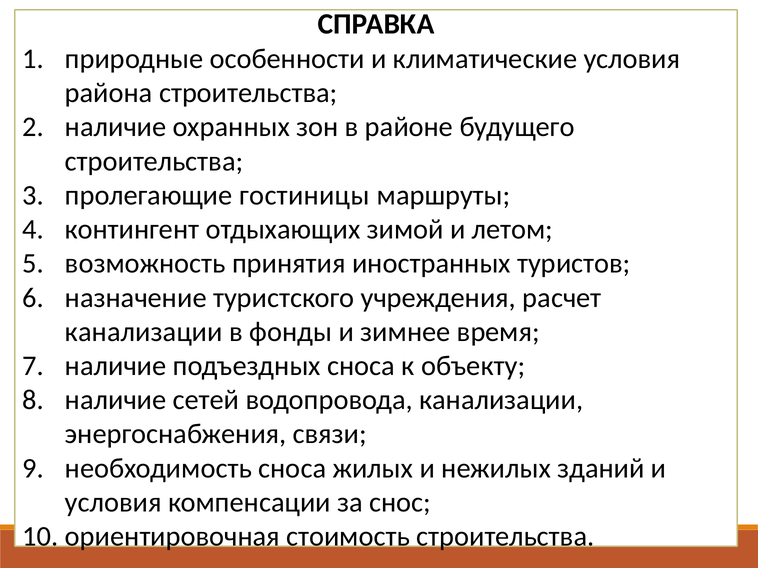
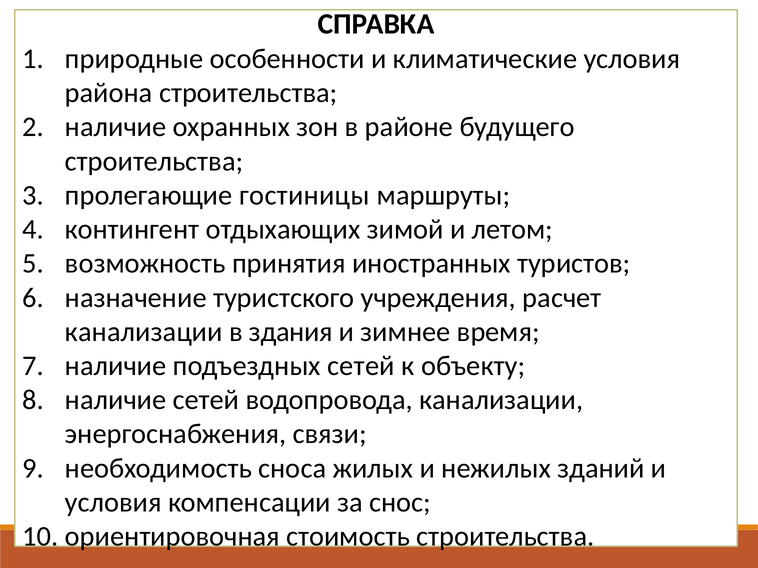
фонды: фонды -> здания
подъездных сноса: сноса -> сетей
